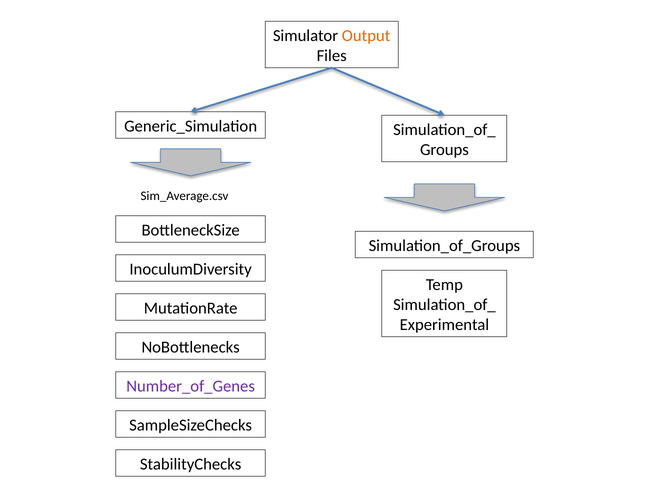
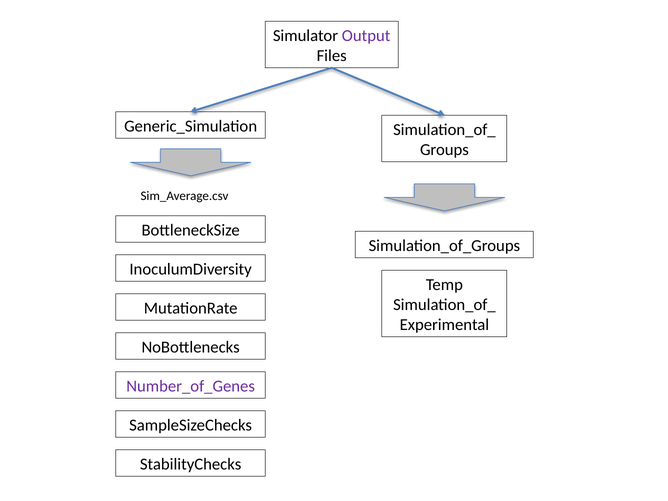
Output colour: orange -> purple
